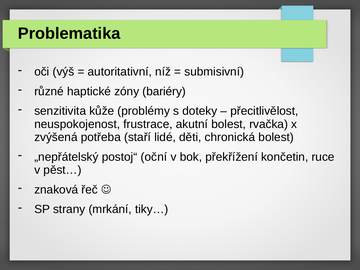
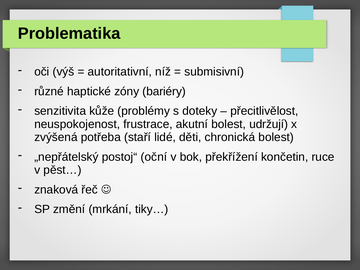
rvačka: rvačka -> udržují
strany: strany -> změní
